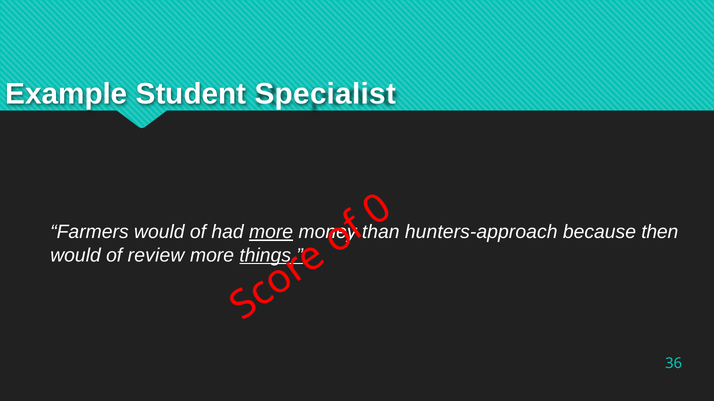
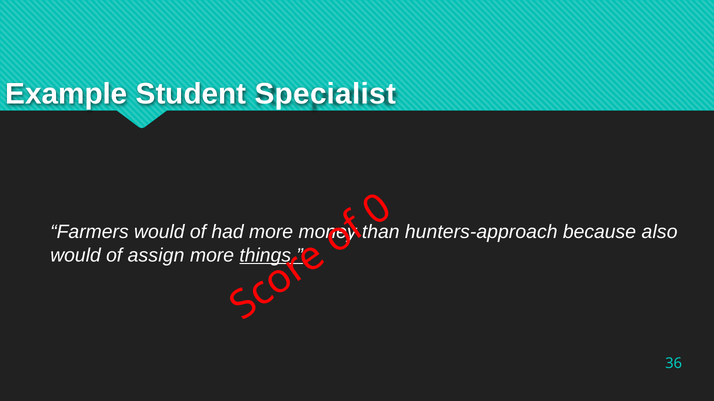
more at (271, 232) underline: present -> none
then: then -> also
review: review -> assign
